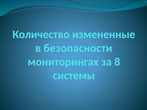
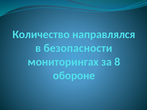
измененные: измененные -> направлялся
системы: системы -> обороне
